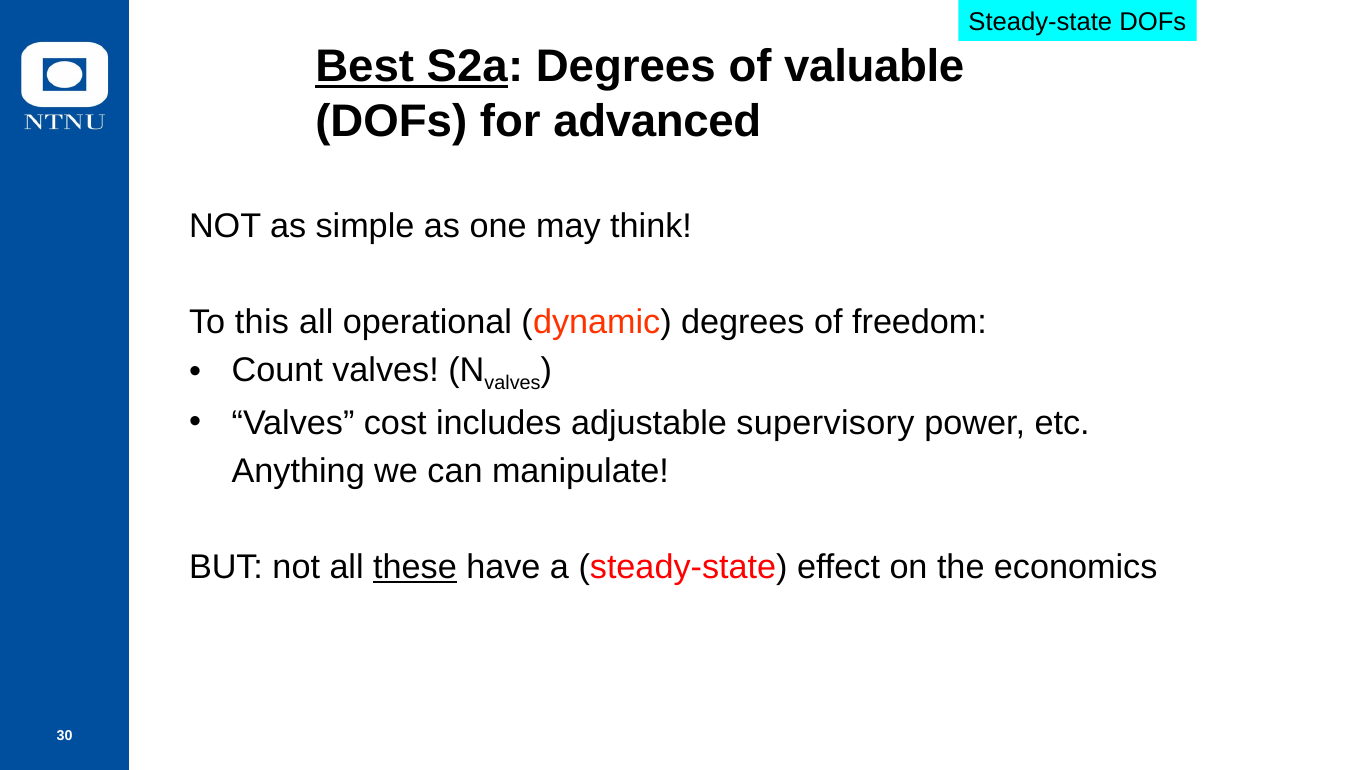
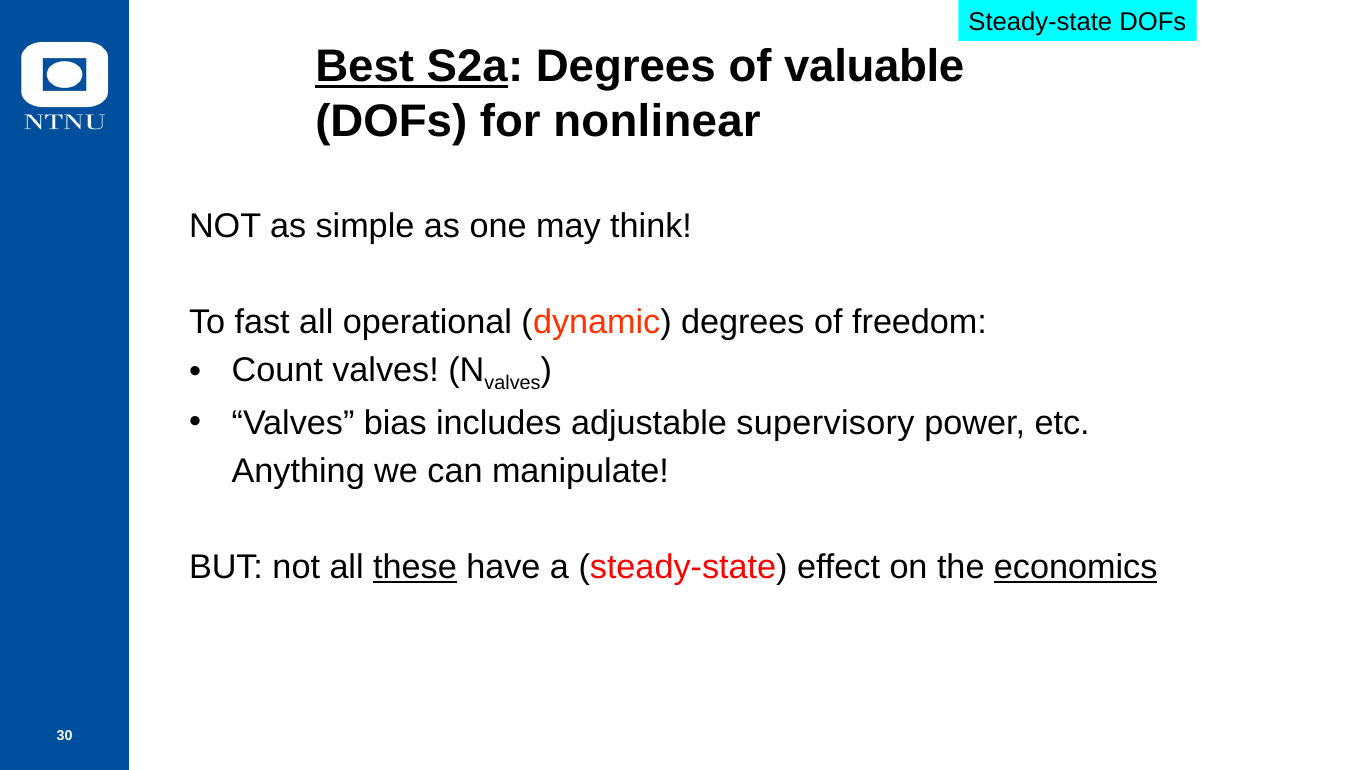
advanced: advanced -> nonlinear
this: this -> fast
cost: cost -> bias
economics underline: none -> present
